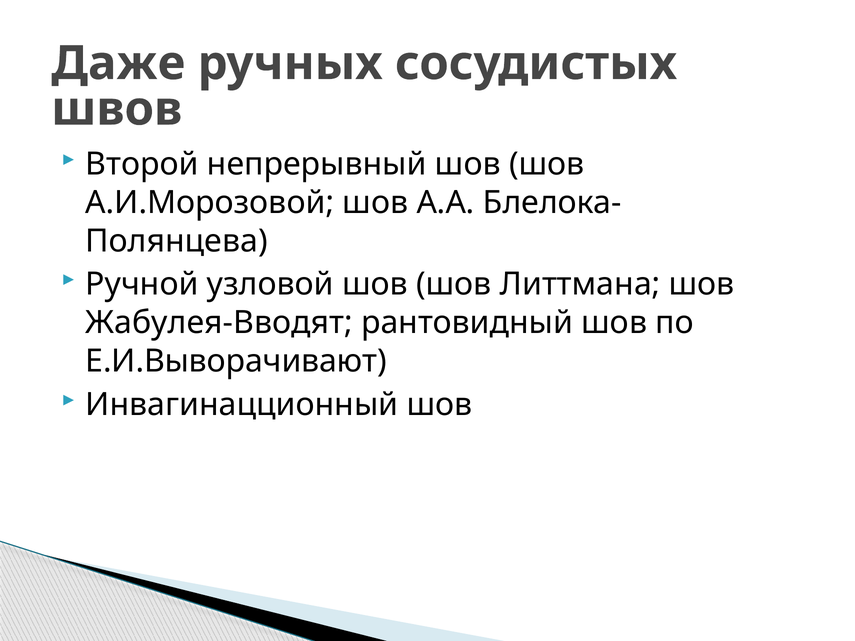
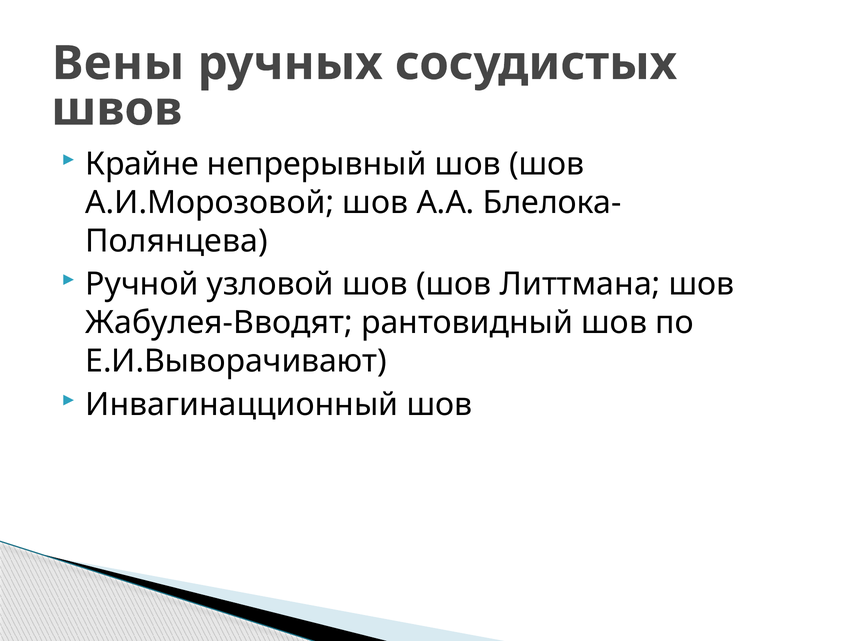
Даже: Даже -> Вены
Второй: Второй -> Крайне
